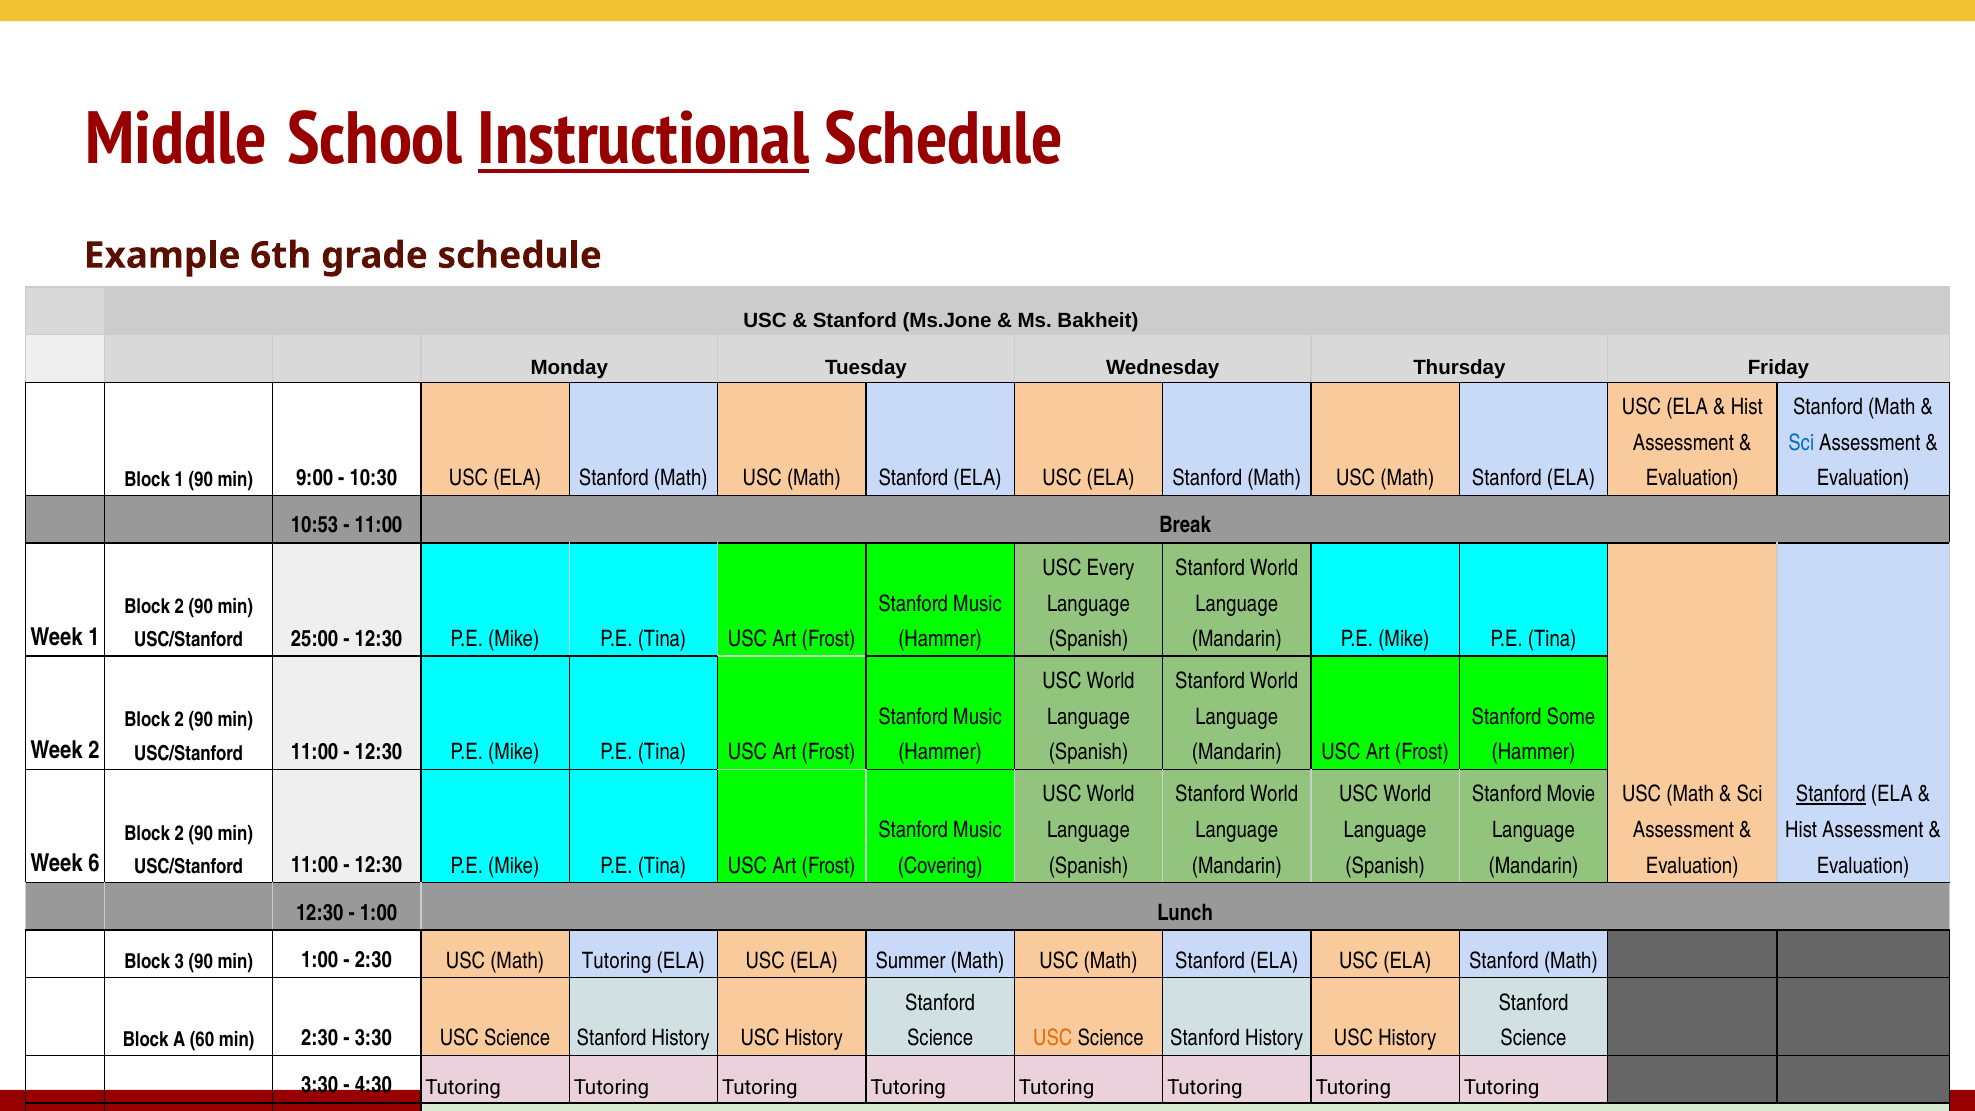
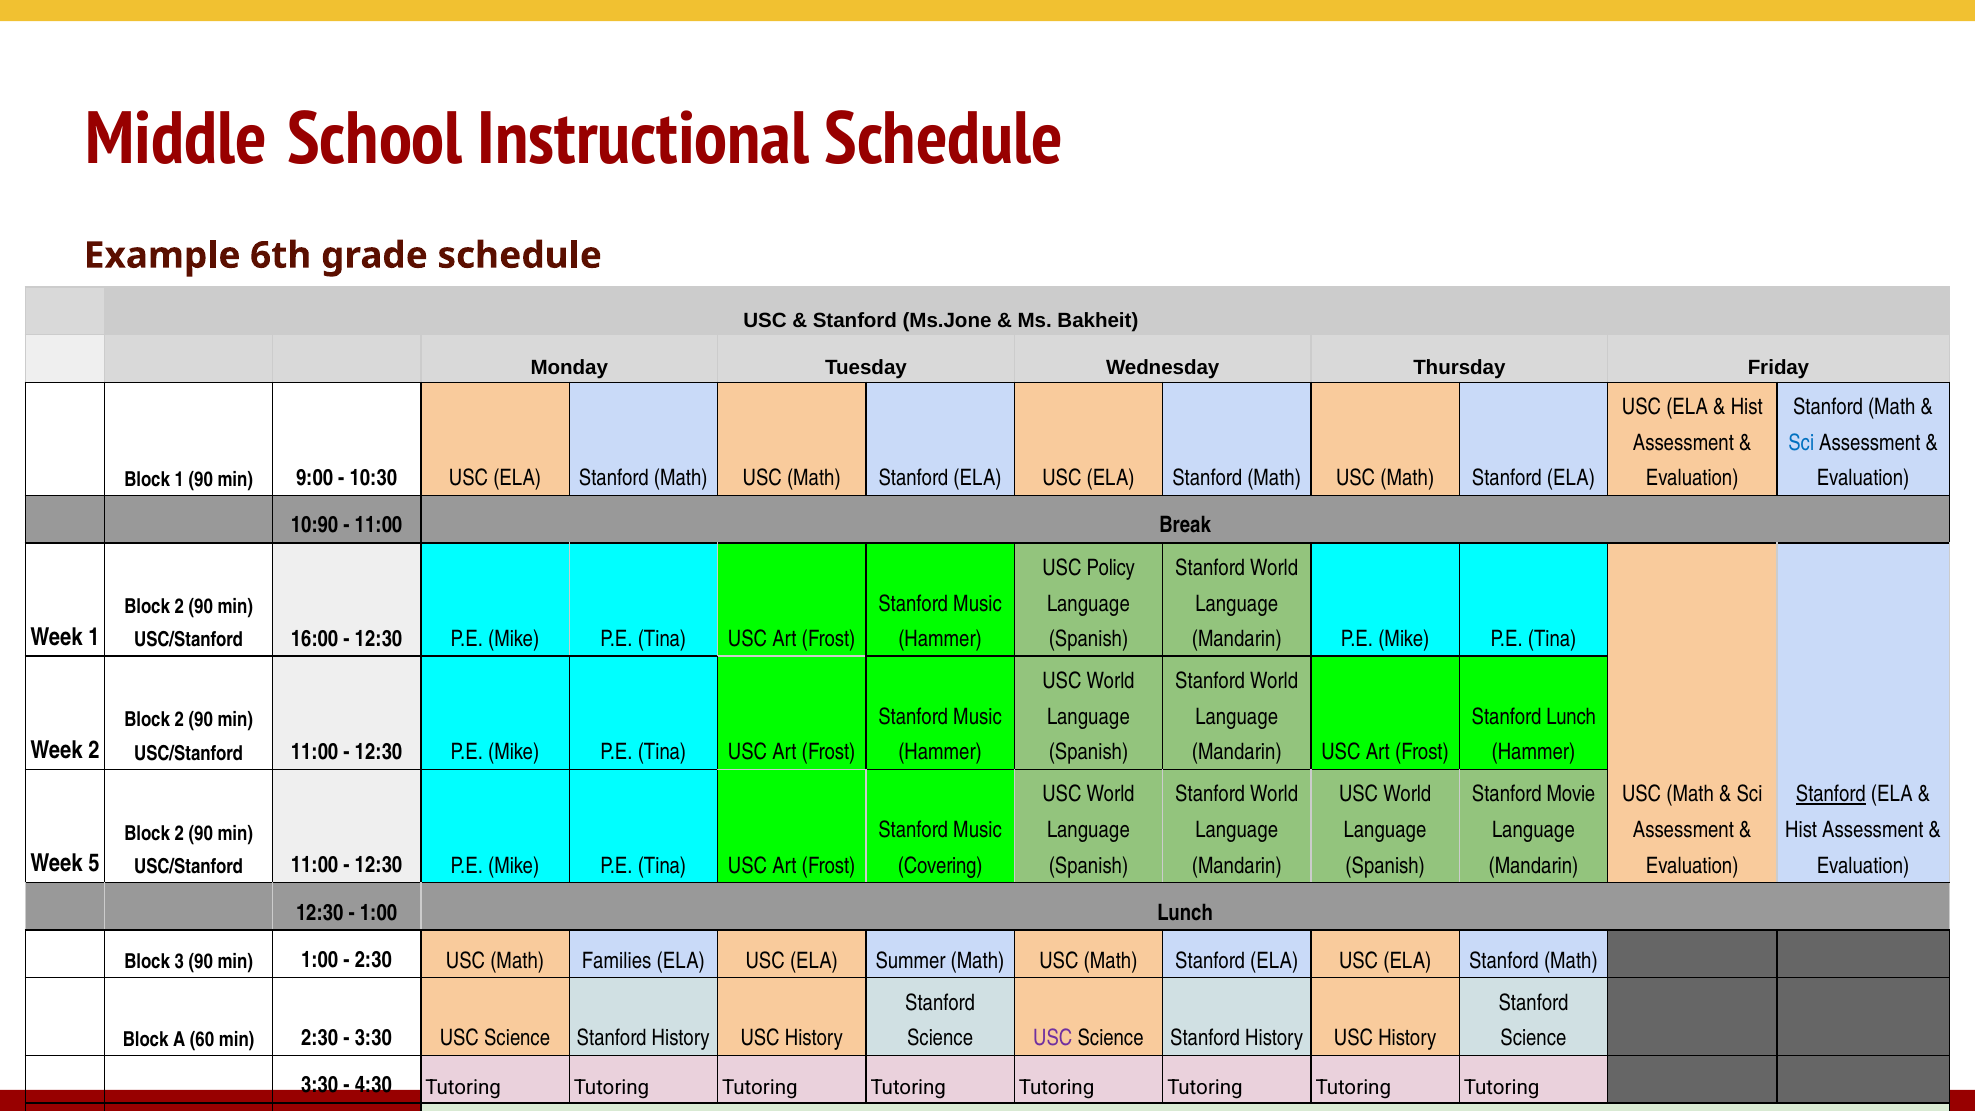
Instructional underline: present -> none
10:53: 10:53 -> 10:90
Every: Every -> Policy
25:00: 25:00 -> 16:00
Stanford Some: Some -> Lunch
6: 6 -> 5
Math Tutoring: Tutoring -> Families
USC at (1053, 1038) colour: orange -> purple
